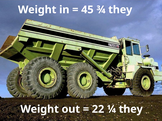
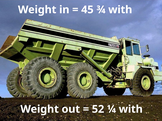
¾ they: they -> with
22: 22 -> 52
¼ they: they -> with
